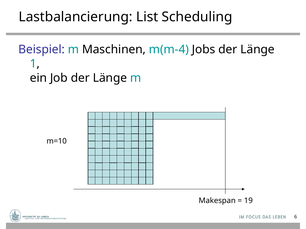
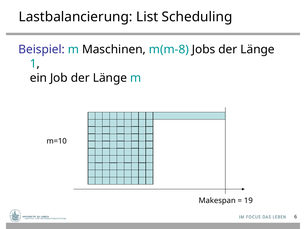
m(m-4: m(m-4 -> m(m-8
